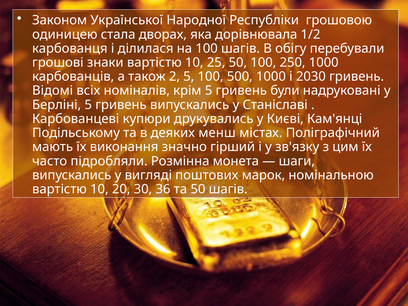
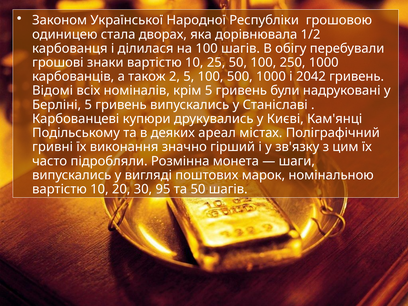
2030: 2030 -> 2042
менш: менш -> ареал
мають: мають -> гривні
36: 36 -> 95
